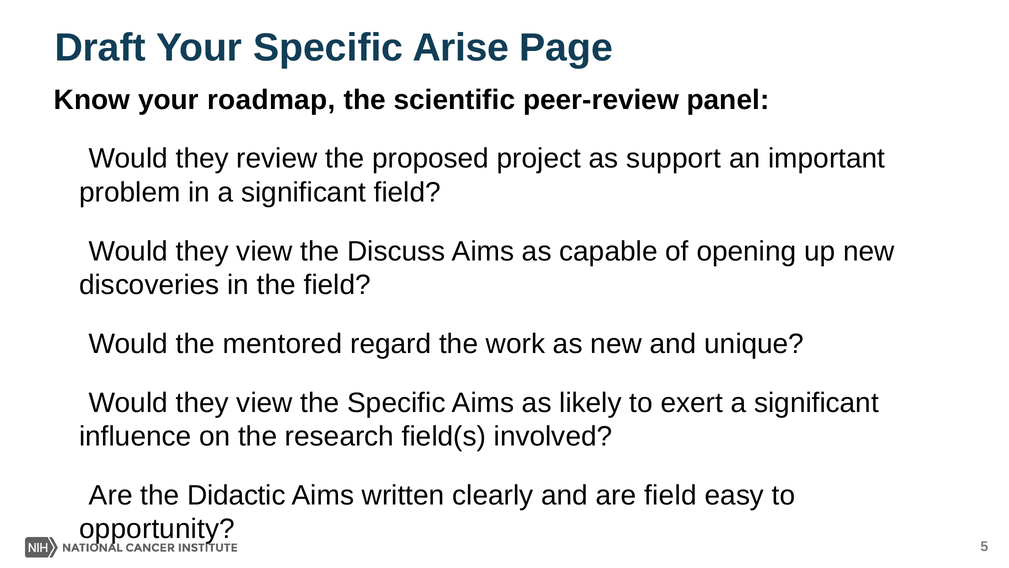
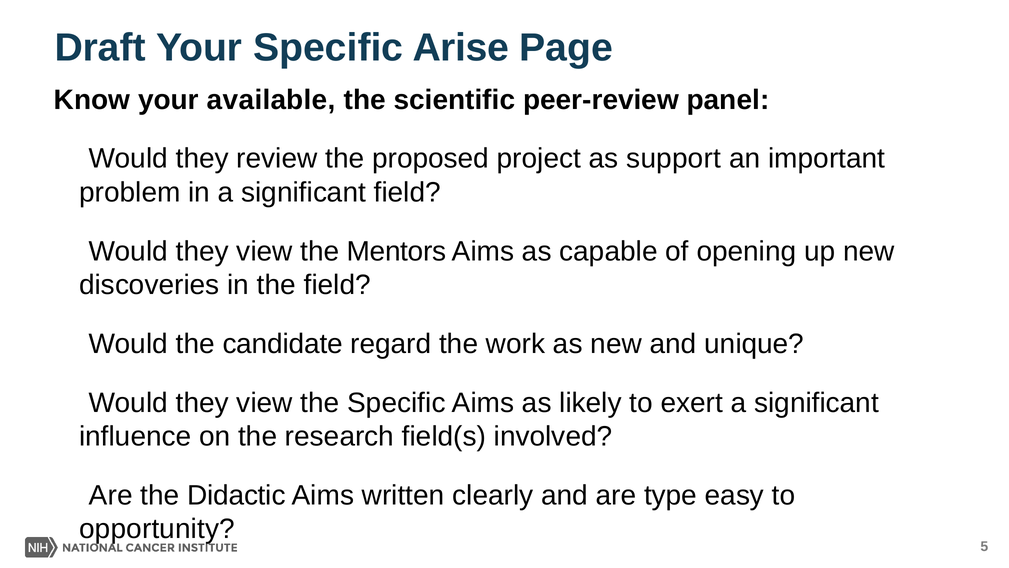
roadmap: roadmap -> available
Discuss: Discuss -> Mentors
mentored: mentored -> candidate
are field: field -> type
